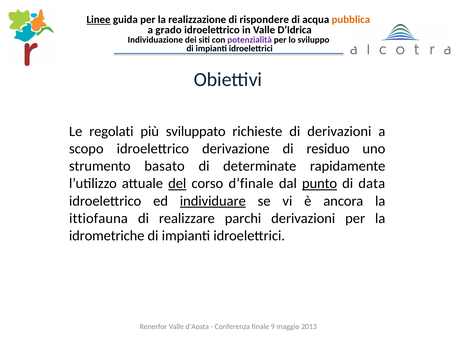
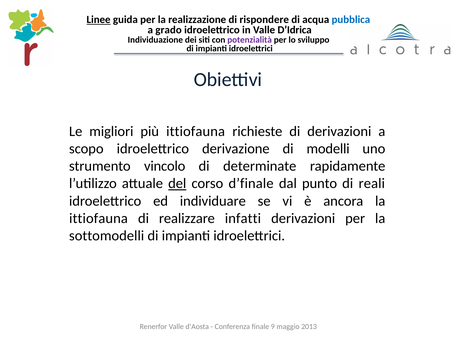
pubblica colour: orange -> blue
regolati: regolati -> migliori
più sviluppato: sviluppato -> ittiofauna
residuo: residuo -> modelli
basato: basato -> vincolo
punto underline: present -> none
data: data -> reali
individuare underline: present -> none
parchi: parchi -> infatti
idrometriche: idrometriche -> sottomodelli
